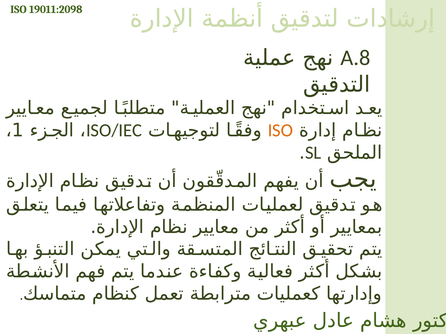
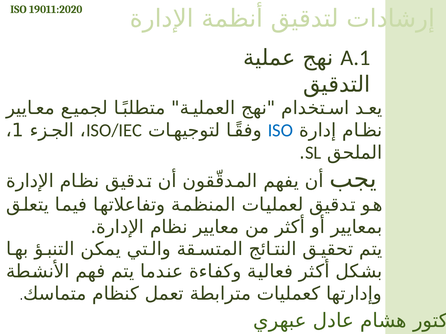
19011:2098: 19011:2098 -> 19011:2020
A.8: A.8 -> A.1
ISO at (280, 131) colour: orange -> blue
